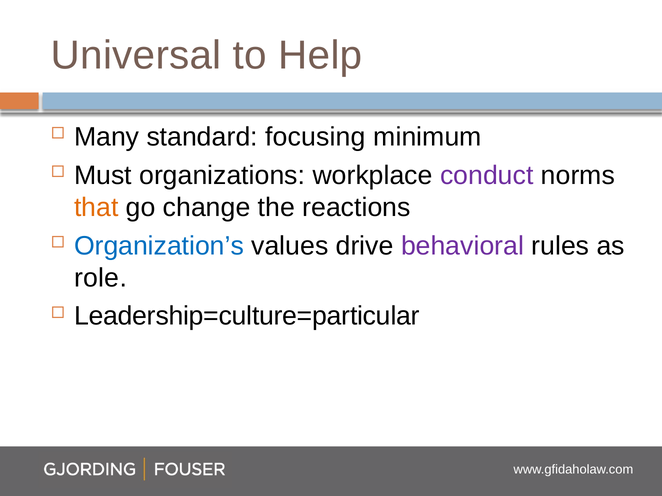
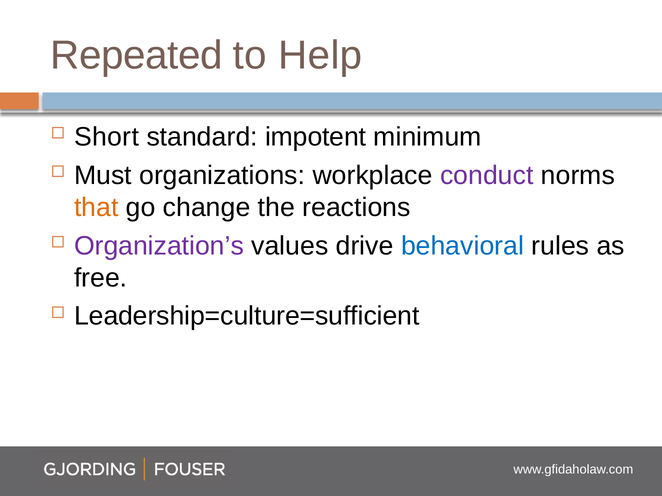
Universal: Universal -> Repeated
Many: Many -> Short
focusing: focusing -> impotent
Organization’s colour: blue -> purple
behavioral colour: purple -> blue
role: role -> free
Leadership=culture=particular: Leadership=culture=particular -> Leadership=culture=sufficient
